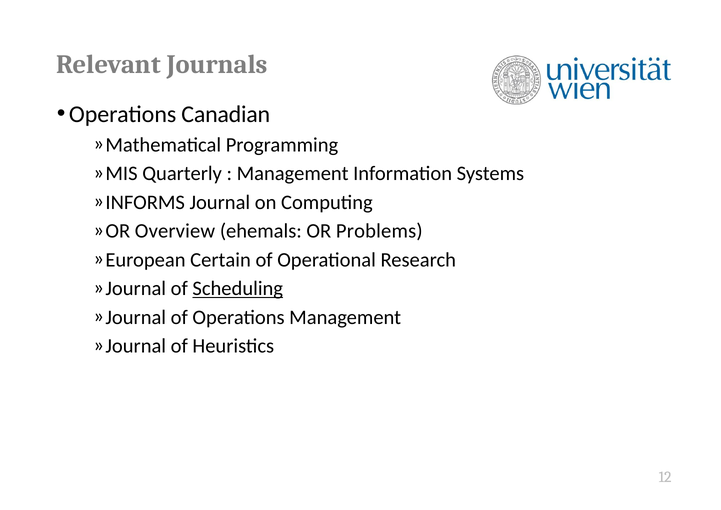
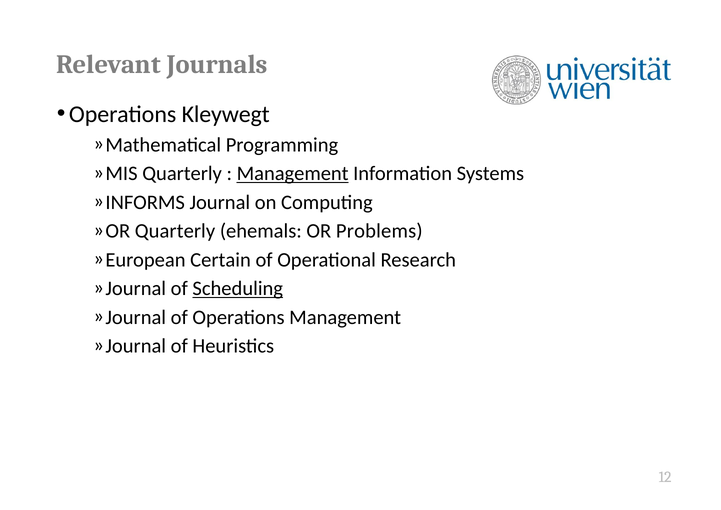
Canadian: Canadian -> Kleywegt
Management at (293, 173) underline: none -> present
Overview at (175, 231): Overview -> Quarterly
